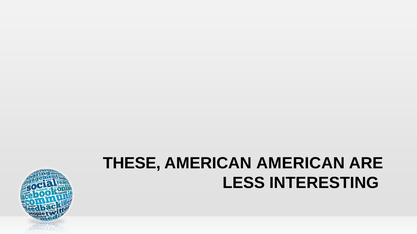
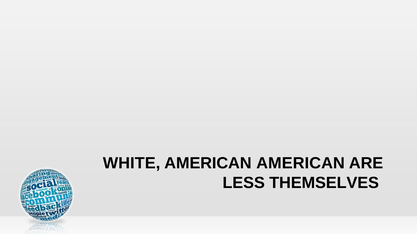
THESE: THESE -> WHITE
INTERESTING: INTERESTING -> THEMSELVES
